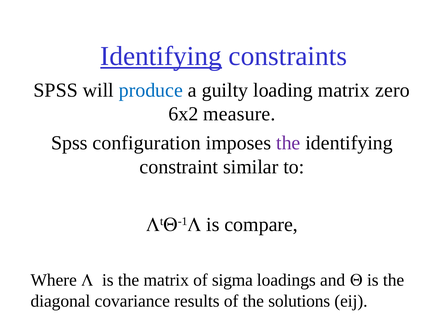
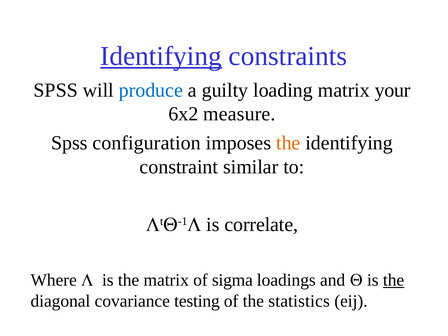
zero: zero -> your
the at (288, 143) colour: purple -> orange
compare: compare -> correlate
the at (394, 280) underline: none -> present
results: results -> testing
solutions: solutions -> statistics
